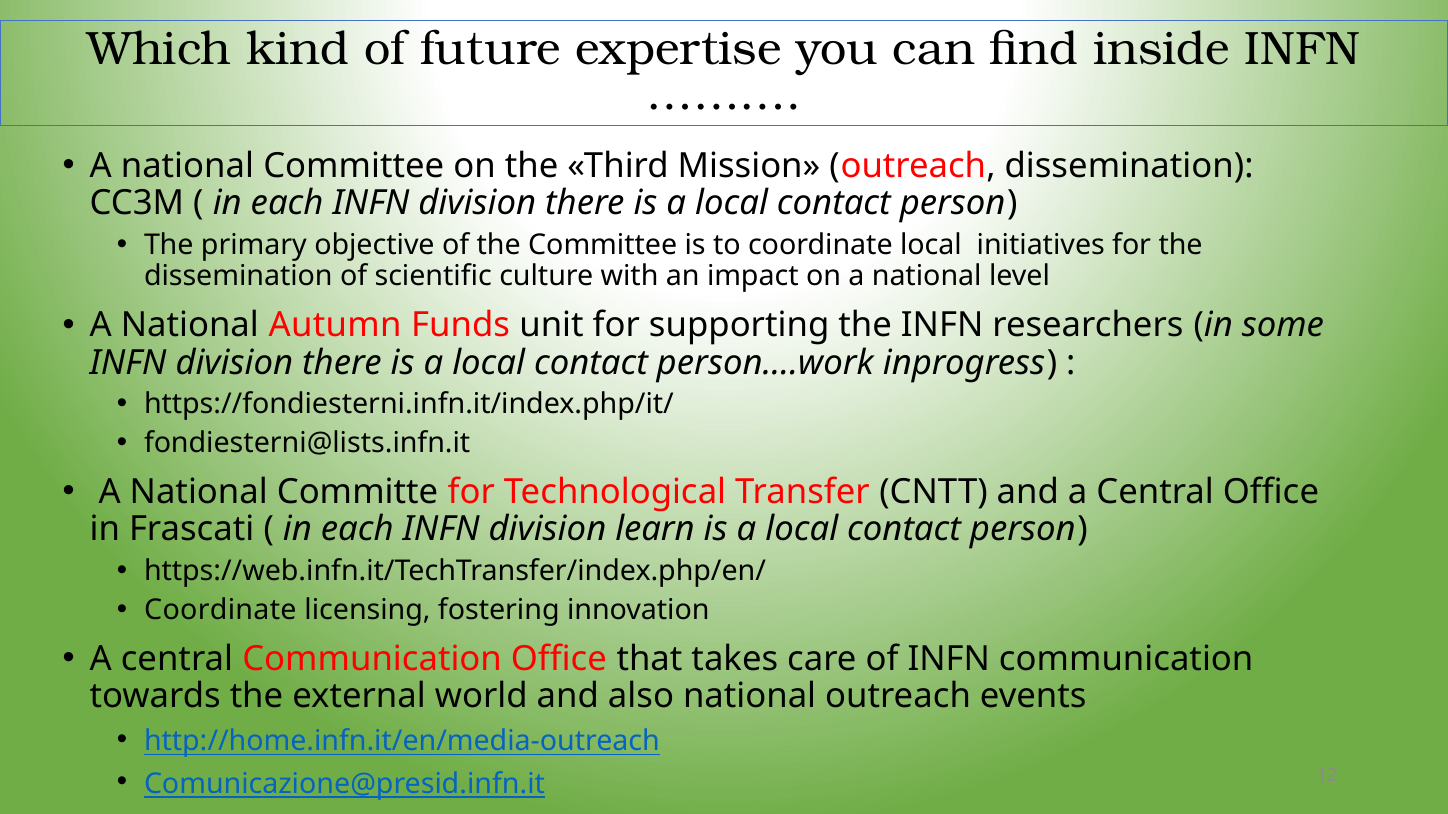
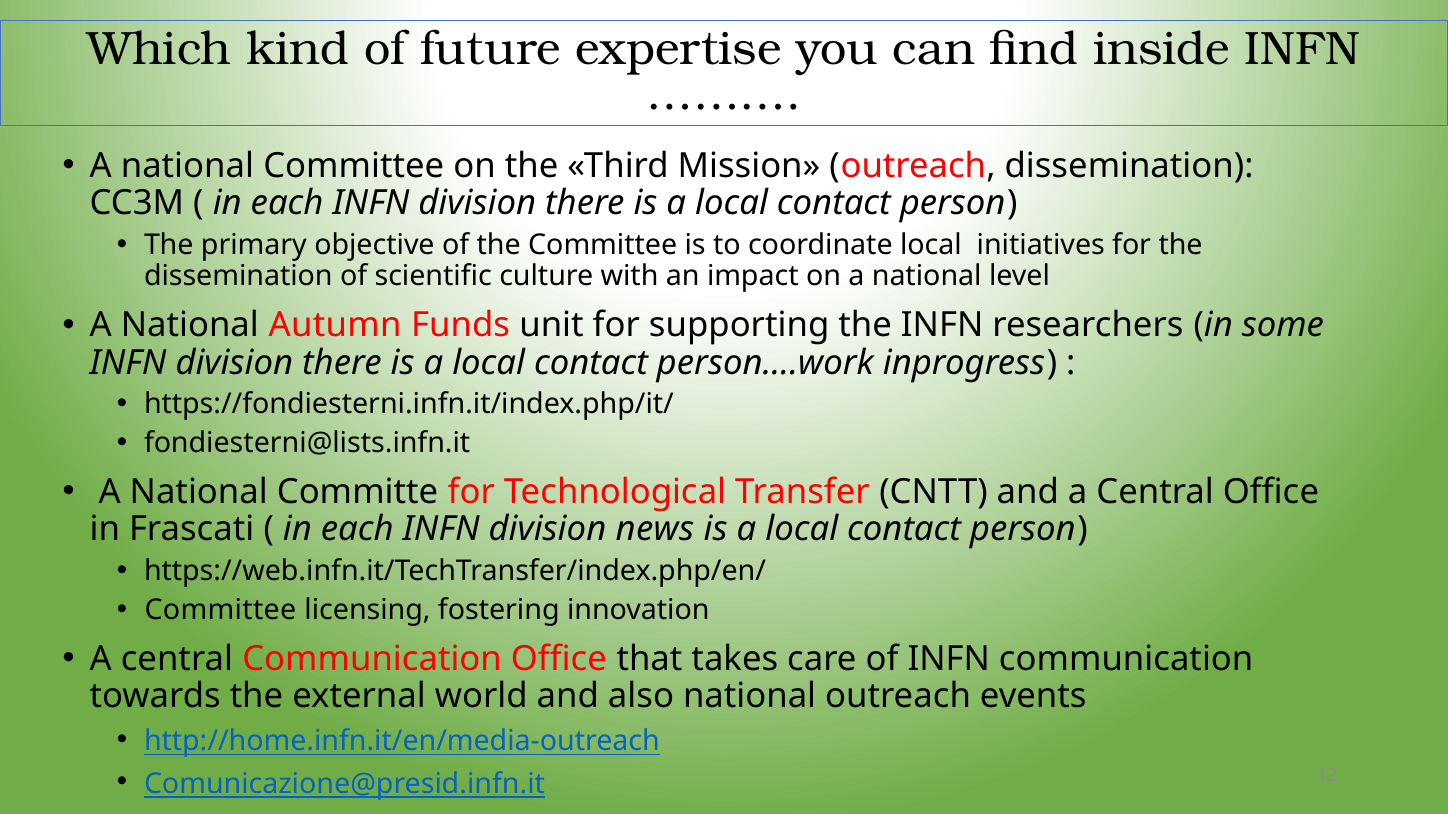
learn: learn -> news
Coordinate at (220, 610): Coordinate -> Committee
